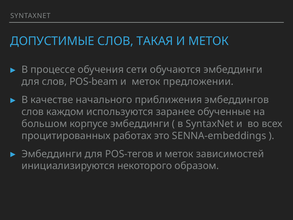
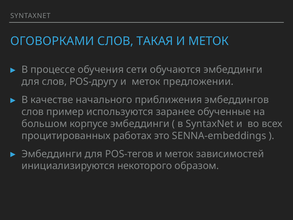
ДОПУСТИМЫЕ: ДОПУСТИМЫЕ -> ОГОВОРКАМИ
POS-beam: POS-beam -> POS-другу
каждом: каждом -> пример
